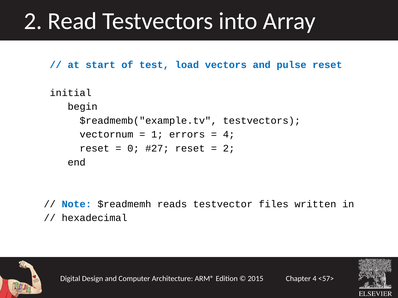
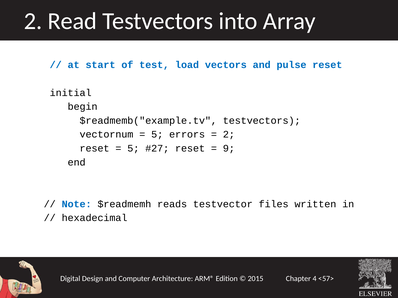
1 at (157, 135): 1 -> 5
4 at (229, 135): 4 -> 2
0 at (133, 149): 0 -> 5
2 at (229, 149): 2 -> 9
